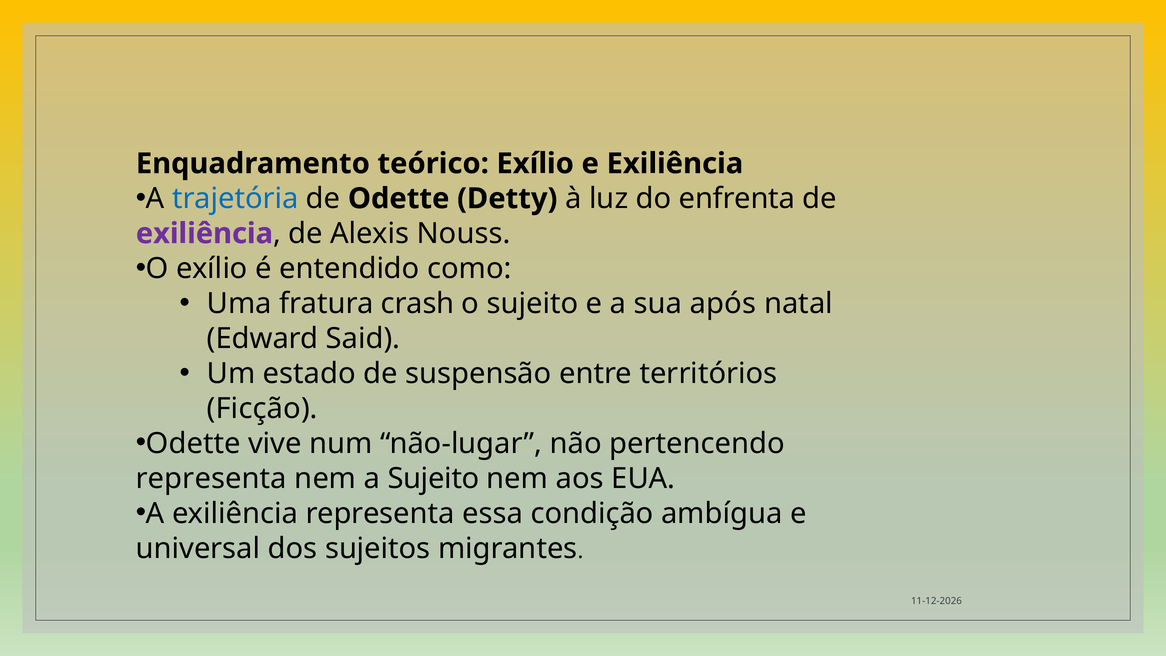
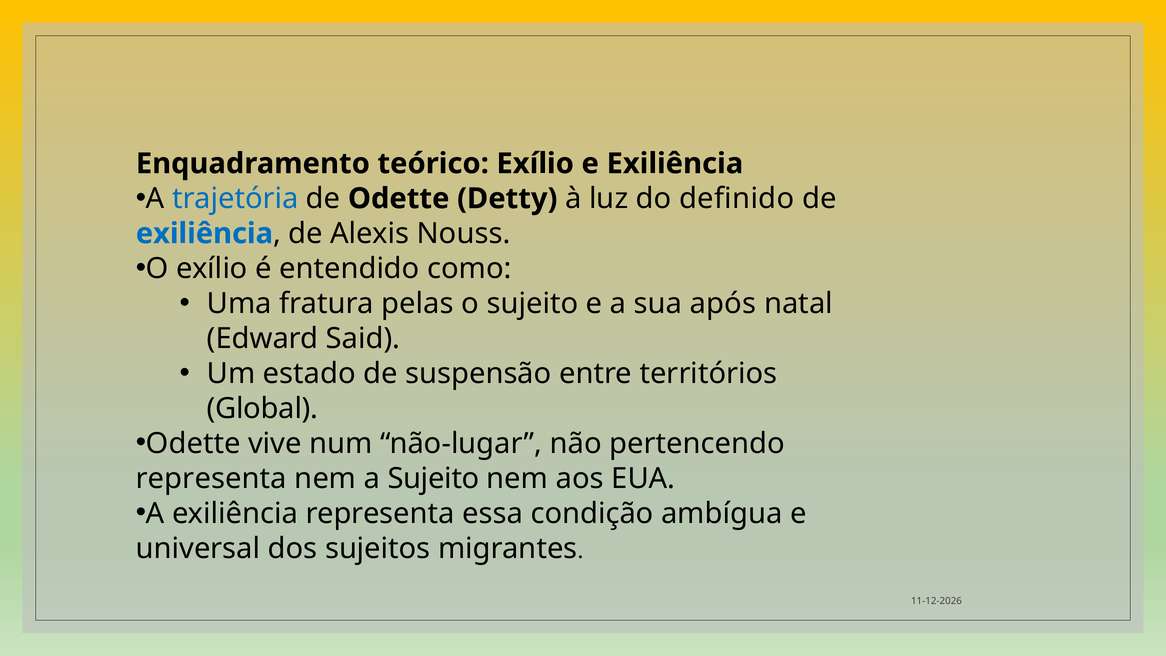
enfrenta: enfrenta -> definido
exiliência at (204, 234) colour: purple -> blue
crash: crash -> pelas
Ficção: Ficção -> Global
